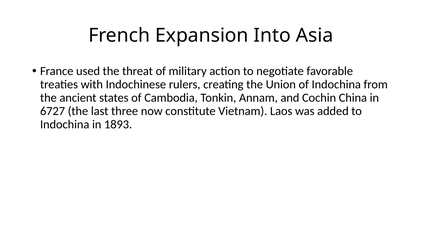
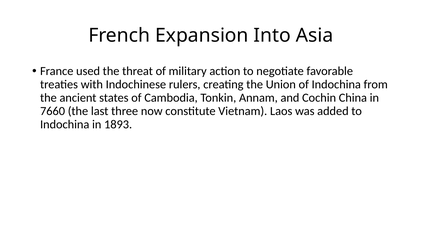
6727: 6727 -> 7660
